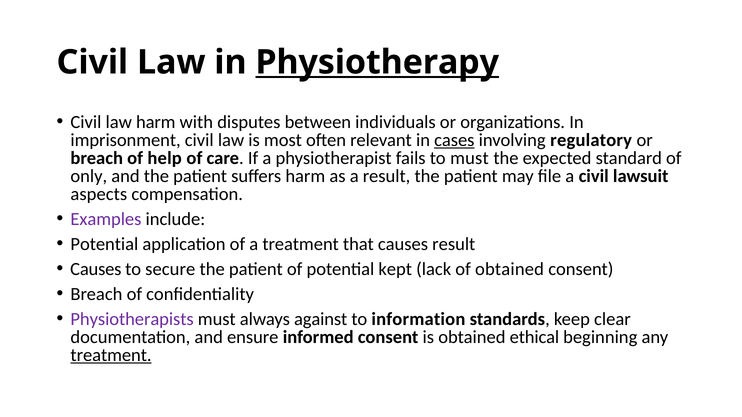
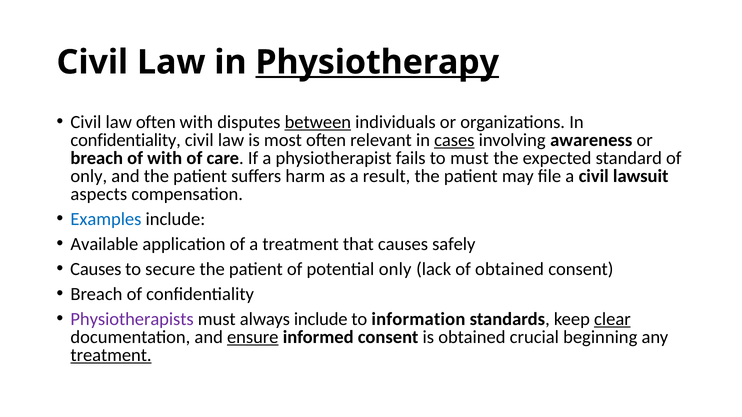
law harm: harm -> often
between underline: none -> present
imprisonment at (126, 140): imprisonment -> confidentiality
regulatory: regulatory -> awareness
of help: help -> with
Examples colour: purple -> blue
Potential at (104, 244): Potential -> Available
causes result: result -> safely
potential kept: kept -> only
always against: against -> include
clear underline: none -> present
ensure underline: none -> present
ethical: ethical -> crucial
